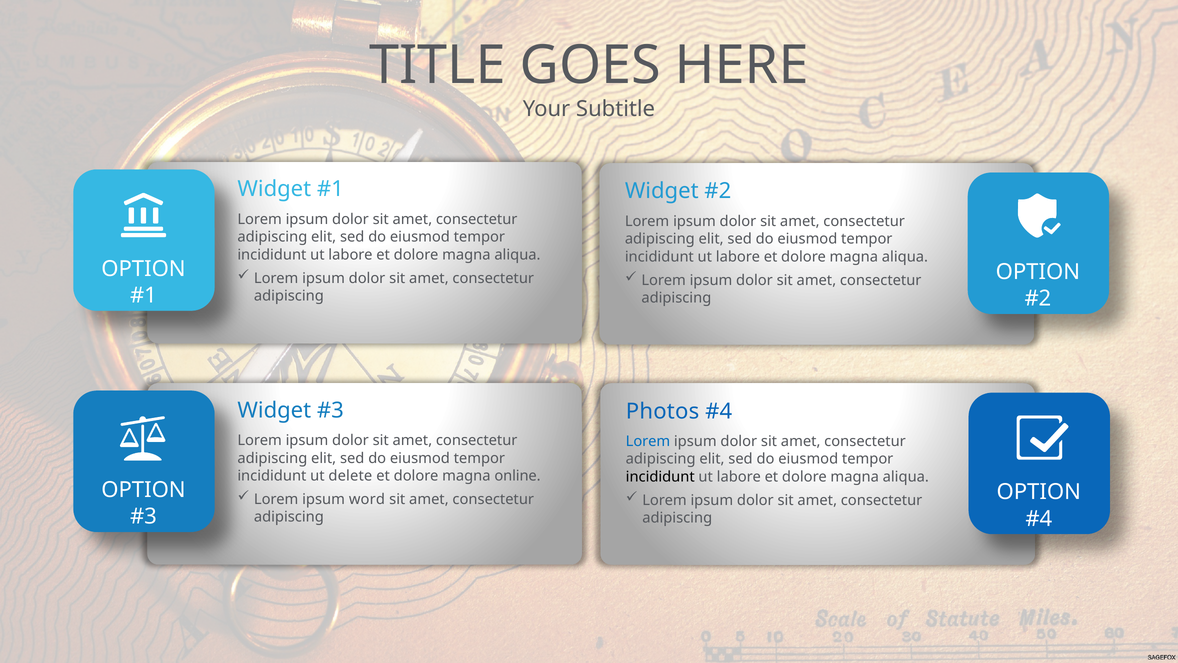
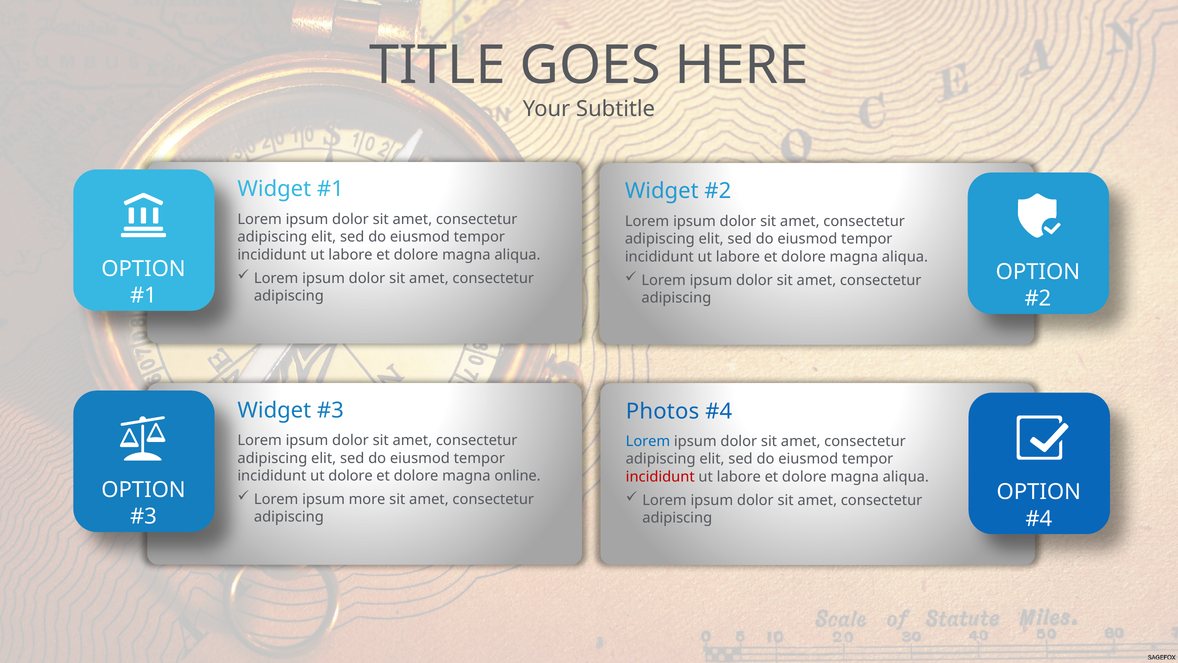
ut delete: delete -> dolore
incididunt at (660, 477) colour: black -> red
word: word -> more
